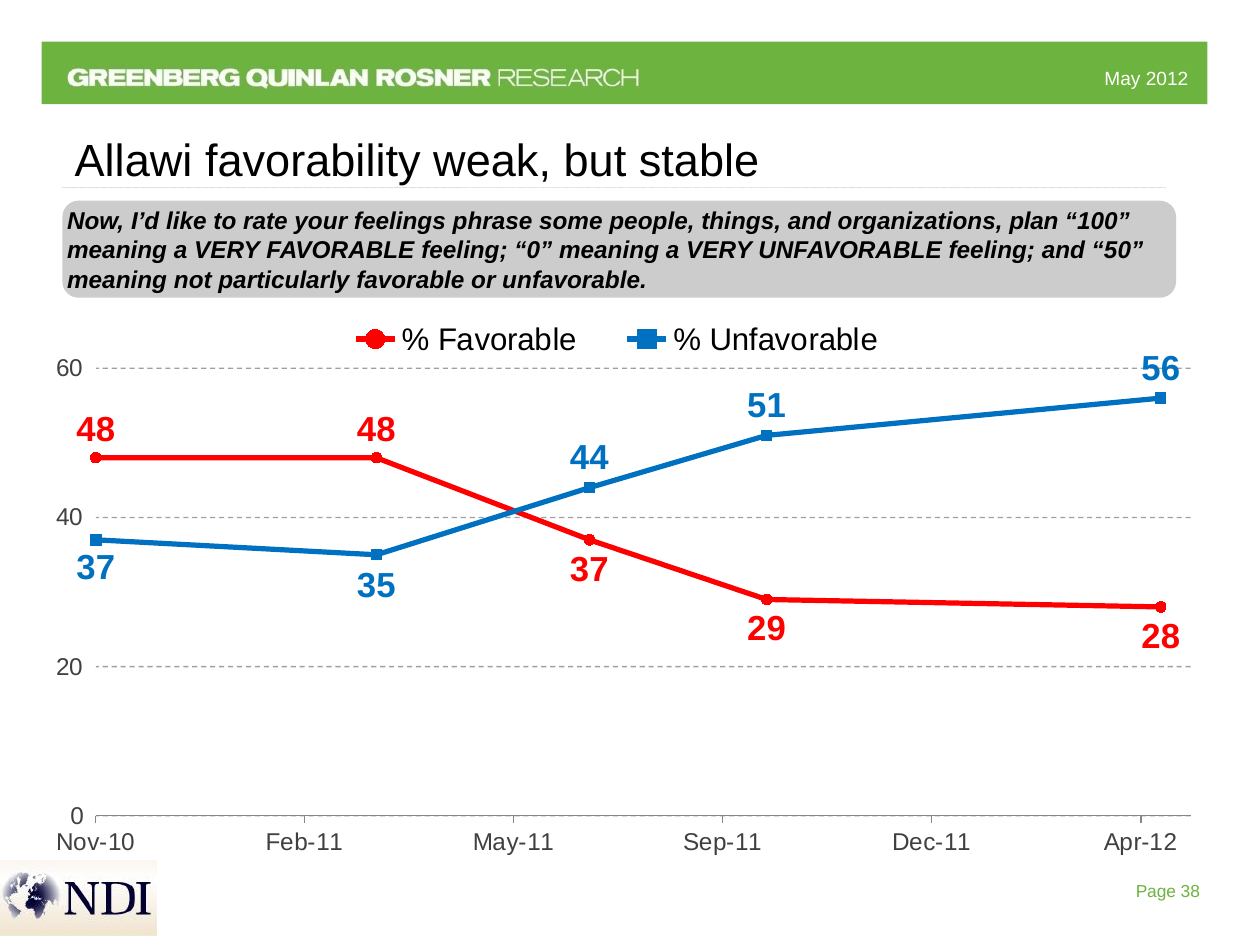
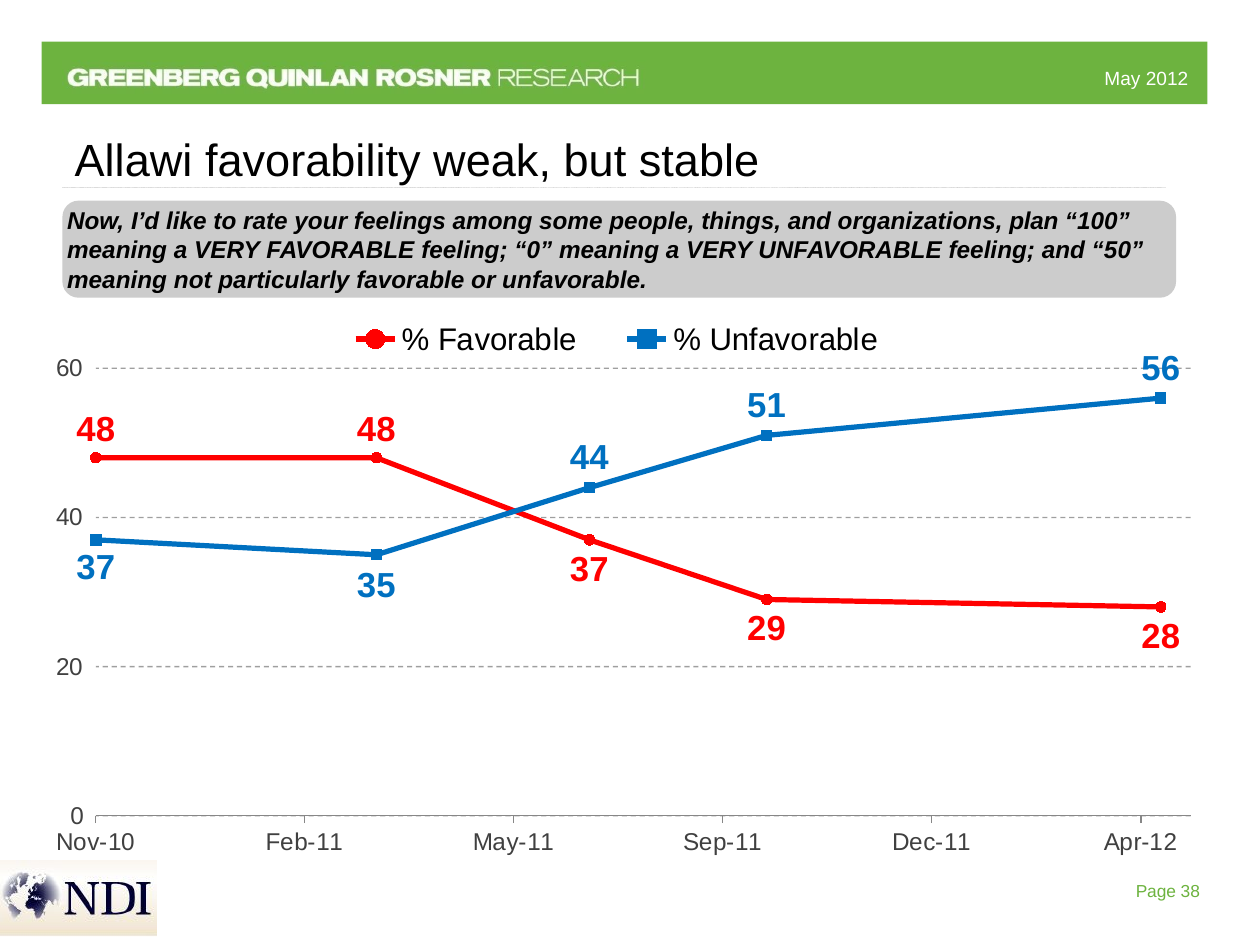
phrase: phrase -> among
